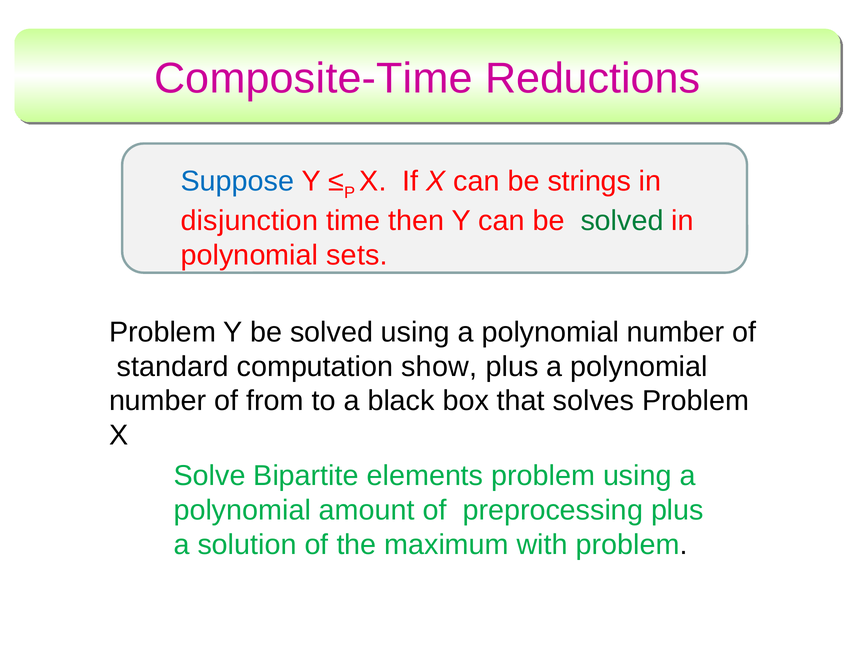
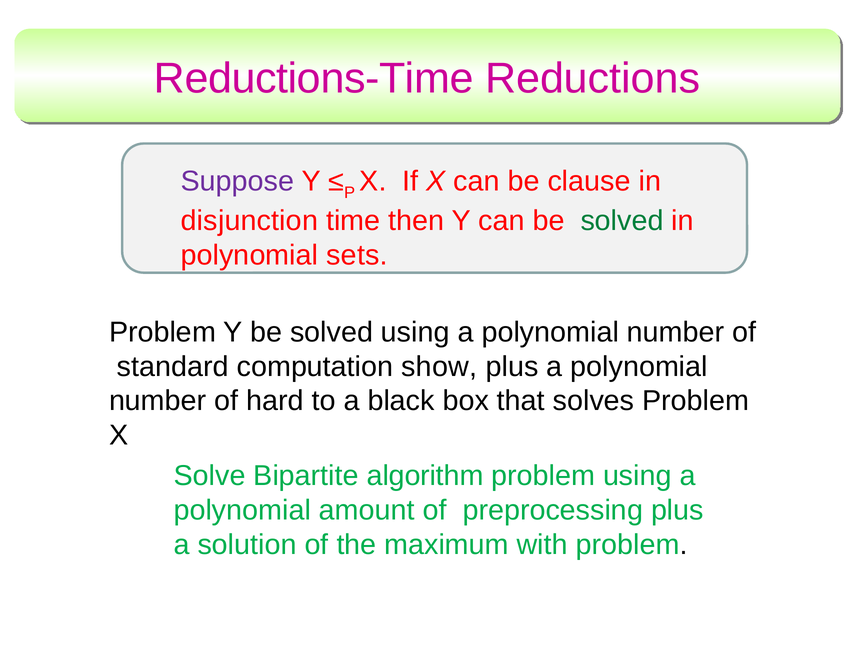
Composite-Time: Composite-Time -> Reductions-Time
Suppose colour: blue -> purple
strings: strings -> clause
from: from -> hard
elements: elements -> algorithm
